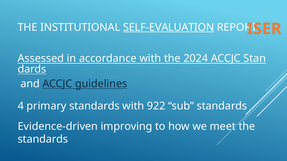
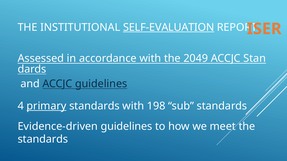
2024: 2024 -> 2049
primary underline: none -> present
922: 922 -> 198
Evidence-driven improving: improving -> guidelines
